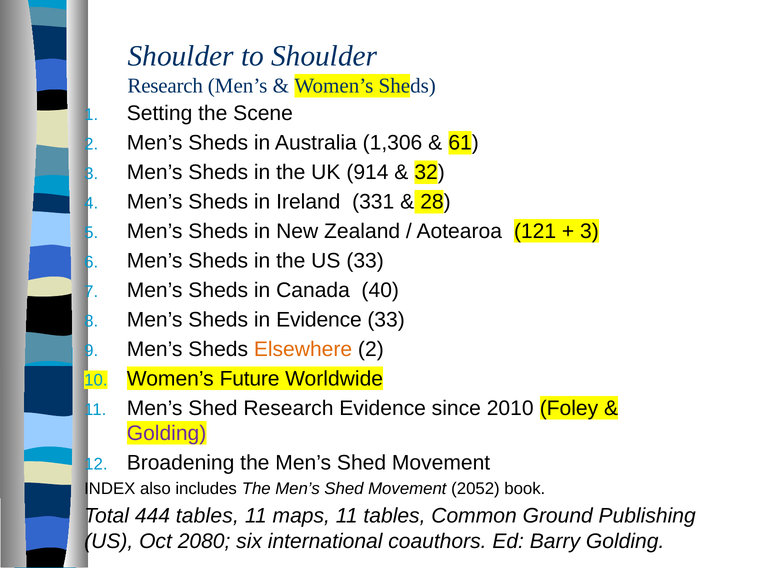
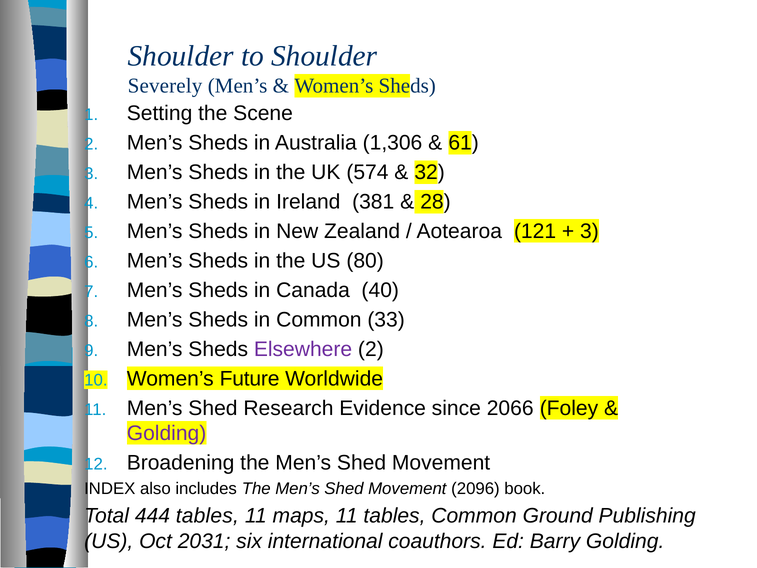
Research at (165, 86): Research -> Severely
914: 914 -> 574
331: 331 -> 381
US 33: 33 -> 80
in Evidence: Evidence -> Common
Elsewhere colour: orange -> purple
2010: 2010 -> 2066
2052: 2052 -> 2096
2080: 2080 -> 2031
